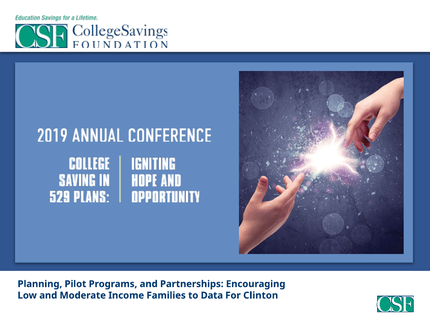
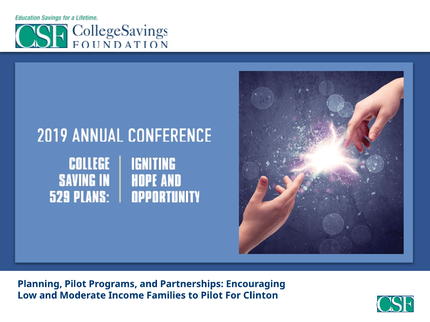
to Data: Data -> Pilot
